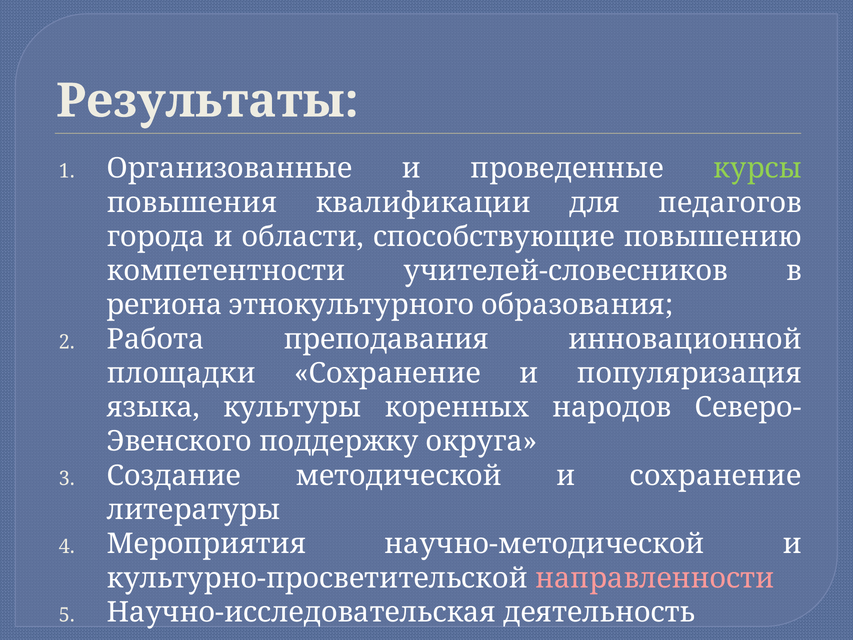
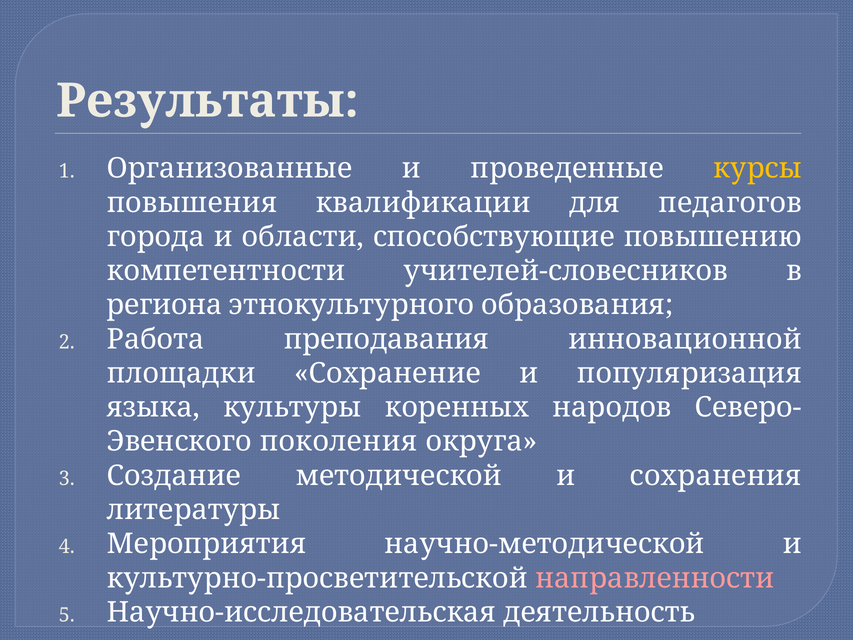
курсы colour: light green -> yellow
поддержку: поддержку -> поколения
и сохранение: сохранение -> сохранения
